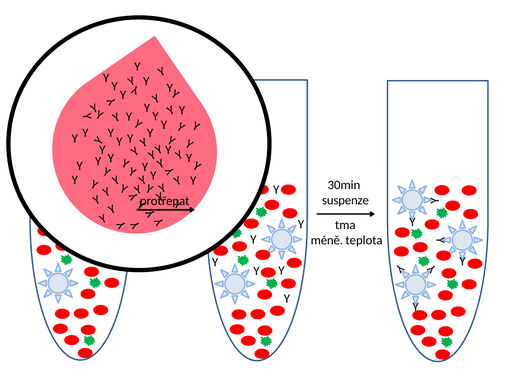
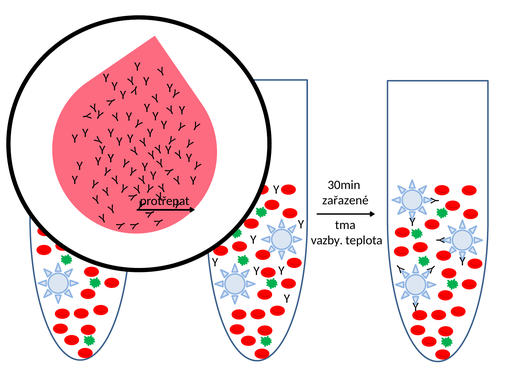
suspenze: suspenze -> zařazené
méně: méně -> vazby
